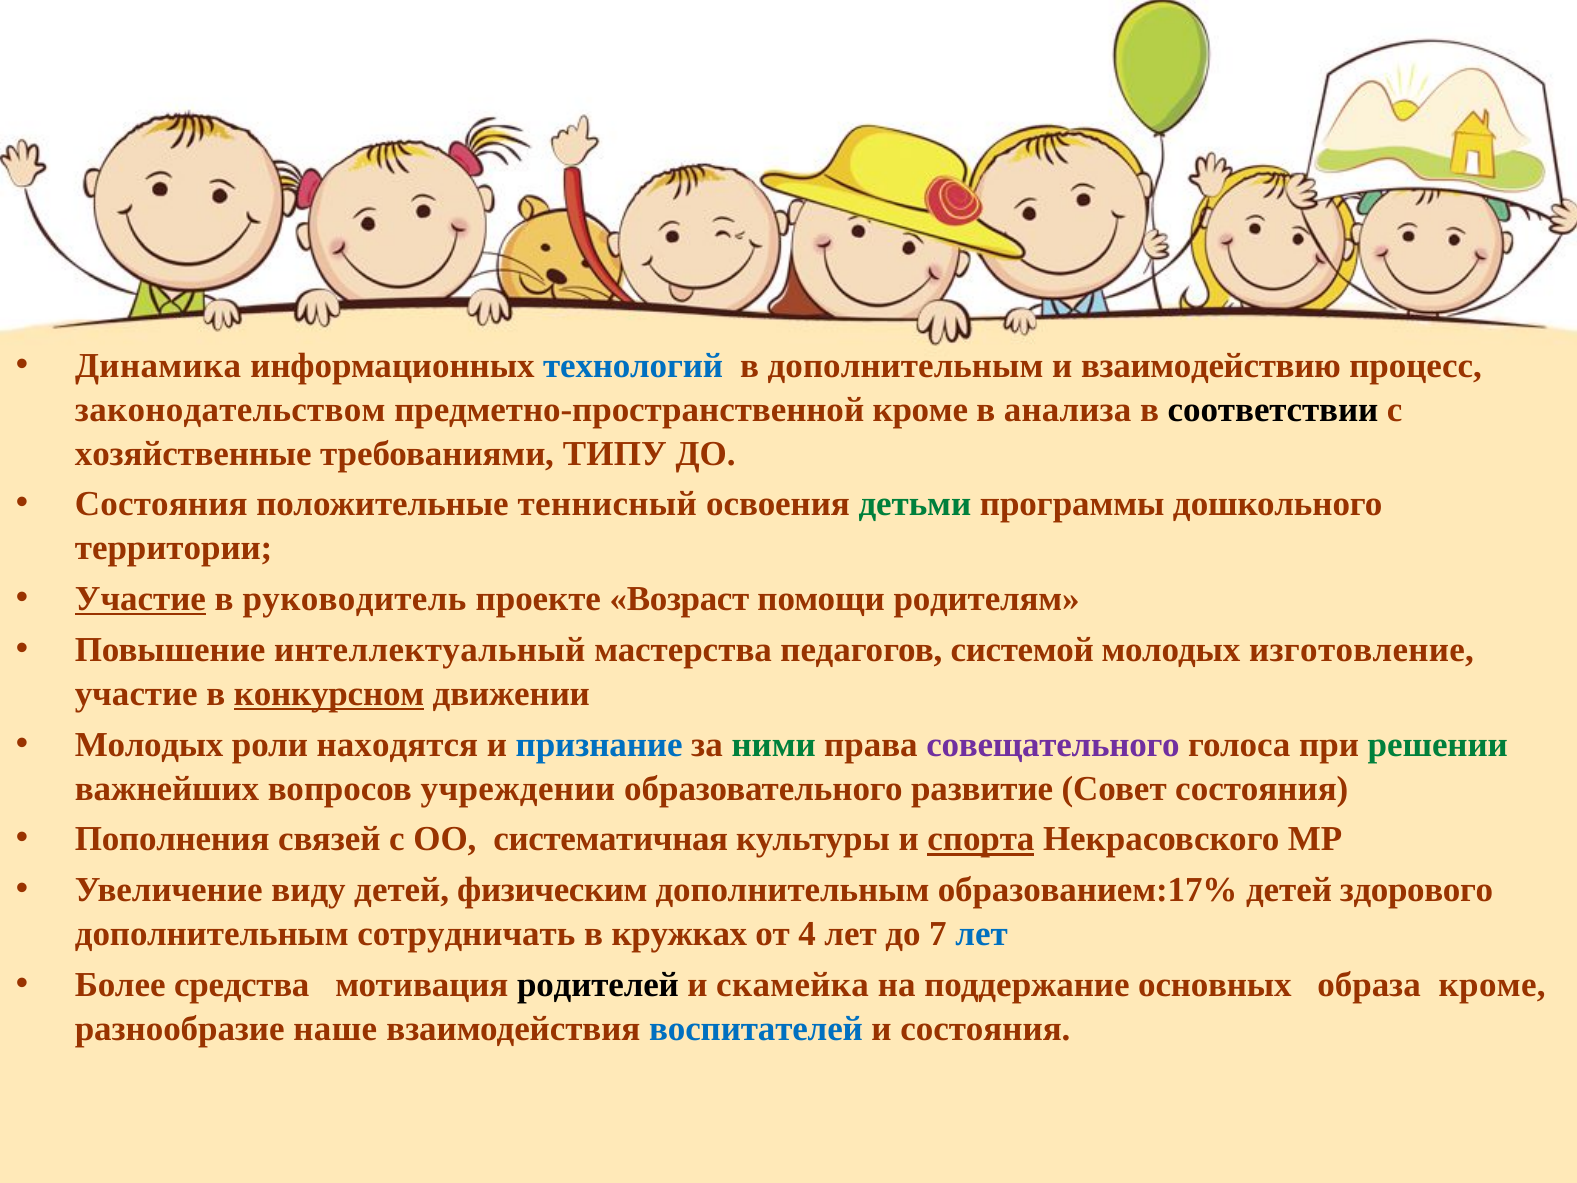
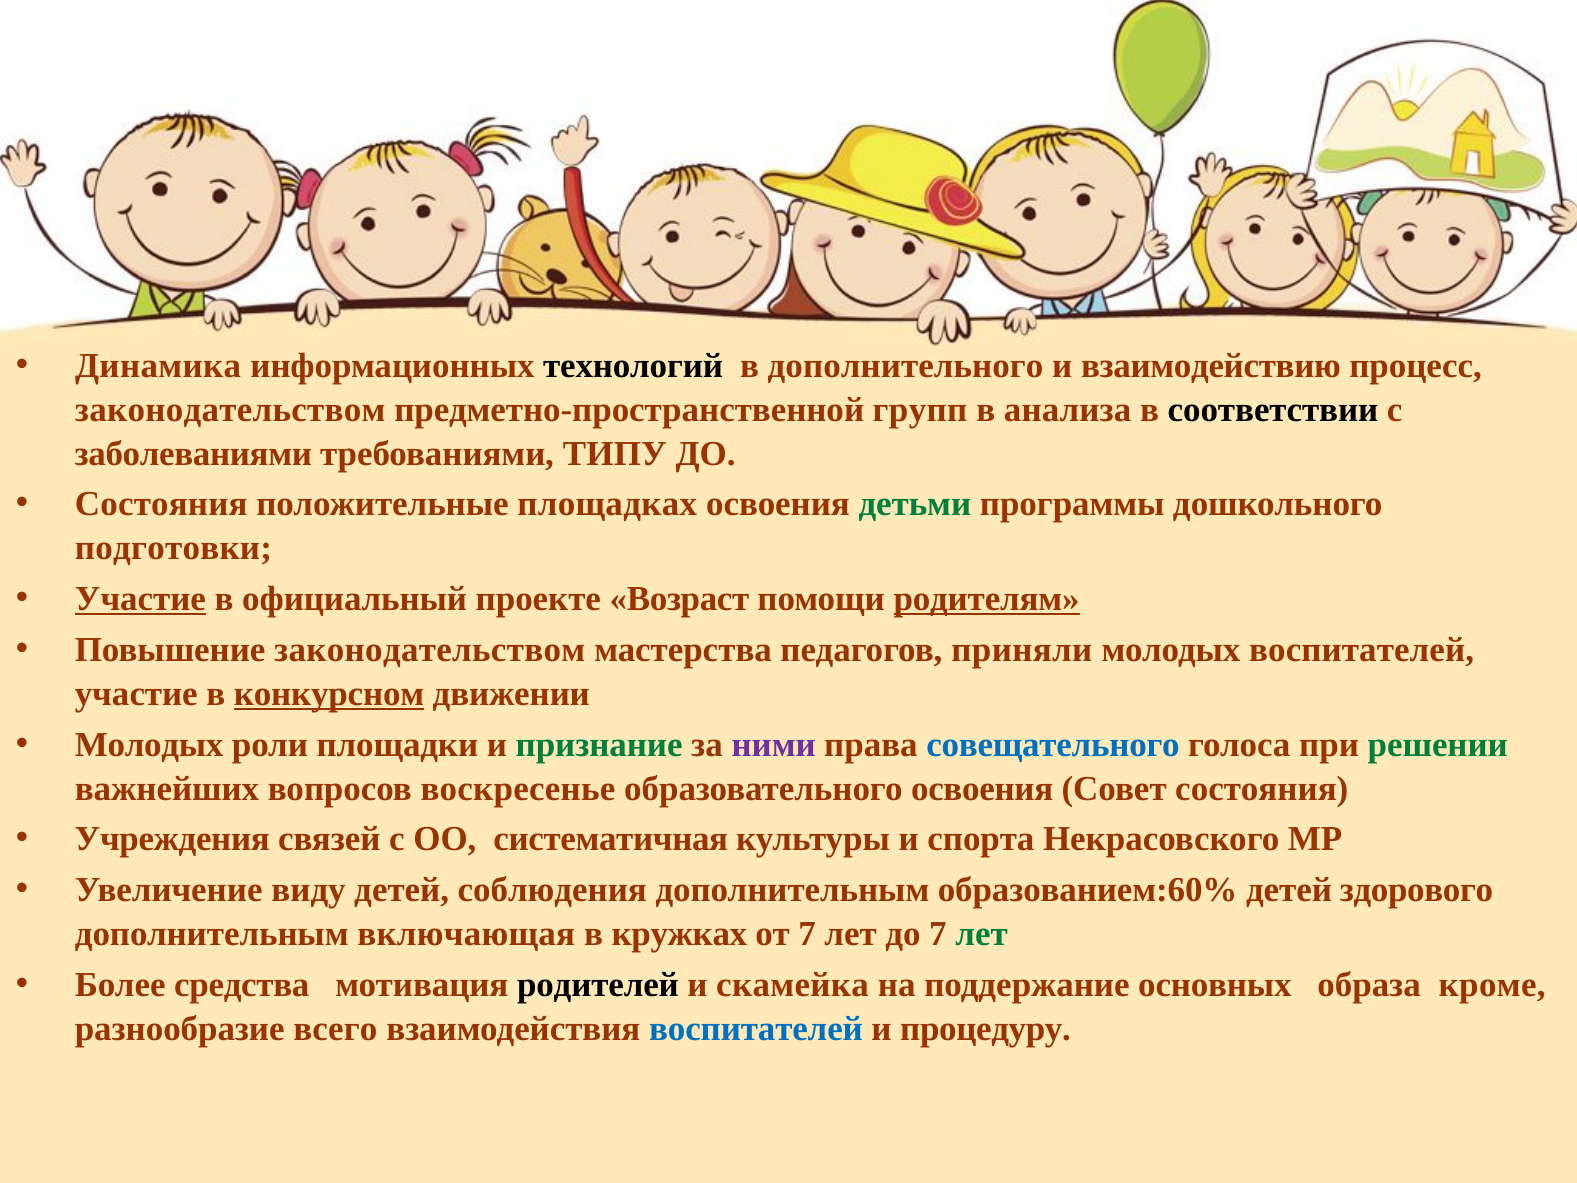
технологий colour: blue -> black
в дополнительным: дополнительным -> дополнительного
предметно-пространственной кроме: кроме -> групп
хозяйственные: хозяйственные -> заболеваниями
теннисный: теннисный -> площадках
территории: территории -> подготовки
руководитель: руководитель -> официальный
родителям underline: none -> present
Повышение интеллектуальный: интеллектуальный -> законодательством
системой: системой -> приняли
молодых изготовление: изготовление -> воспитателей
находятся: находятся -> площадки
признание colour: blue -> green
ними colour: green -> purple
совещательного colour: purple -> blue
учреждении: учреждении -> воскресенье
образовательного развитие: развитие -> освоения
Пополнения: Пополнения -> Учреждения
спорта underline: present -> none
физическим: физическим -> соблюдения
образованием:17%: образованием:17% -> образованием:60%
сотрудничать: сотрудничать -> включающая
от 4: 4 -> 7
лет at (982, 934) colour: blue -> green
наше: наше -> всего
и состояния: состояния -> процедуру
